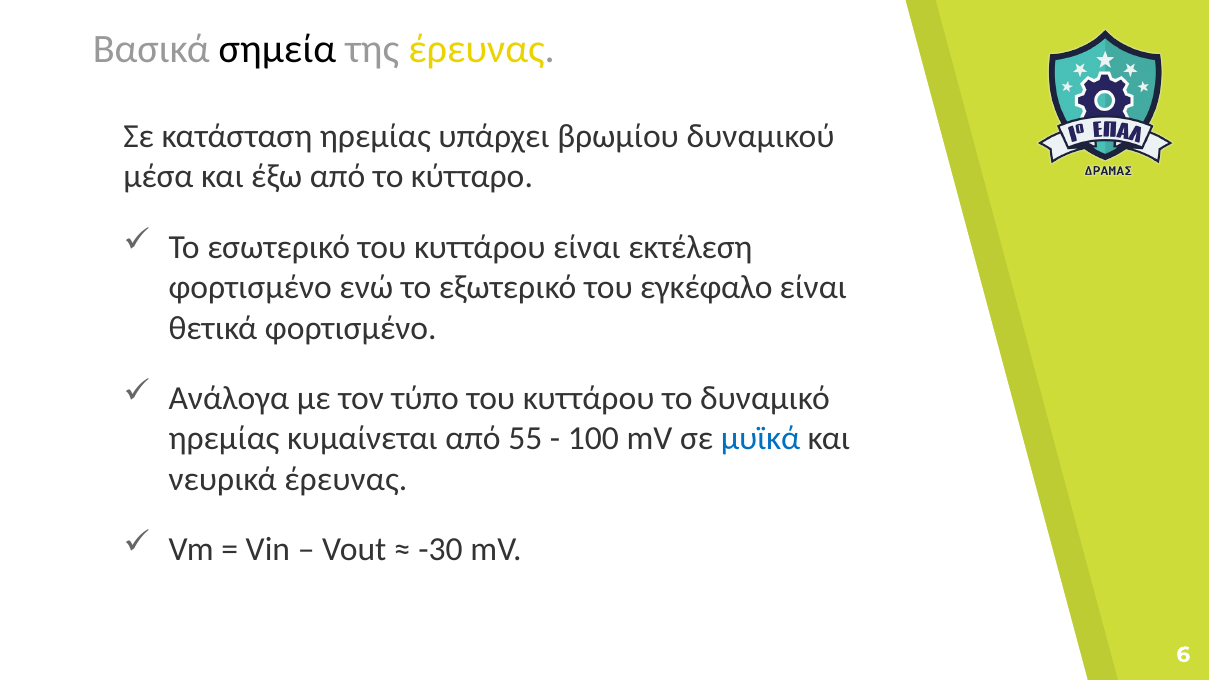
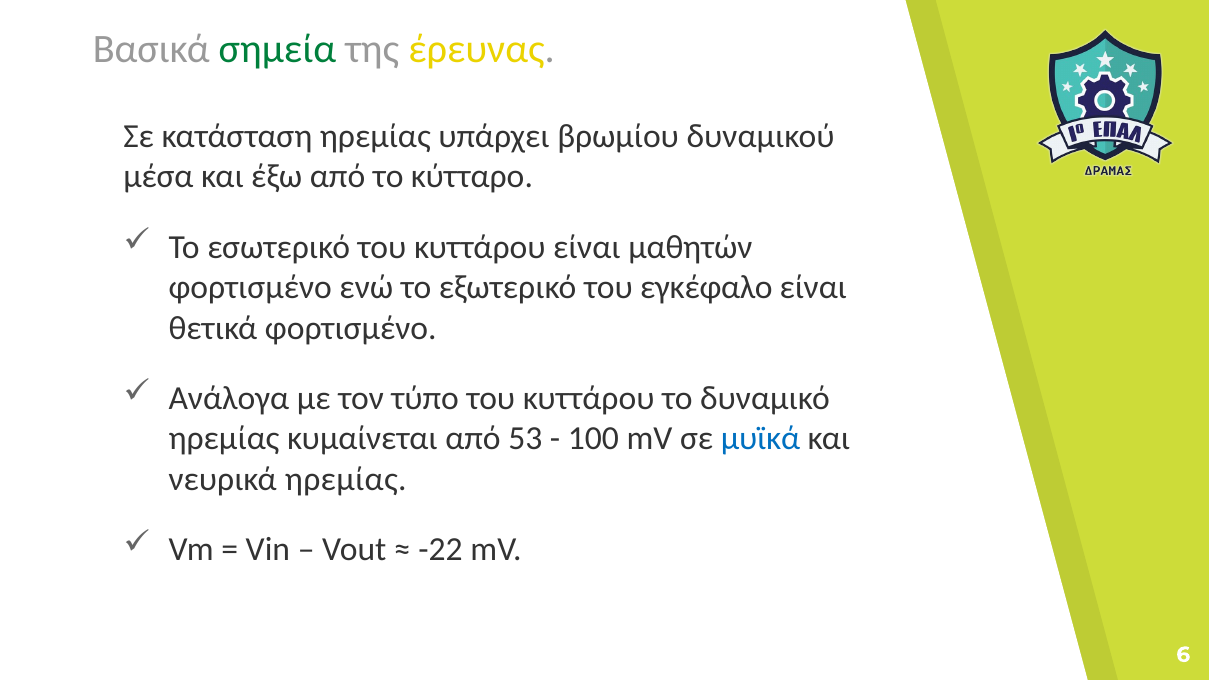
σημεία colour: black -> green
εκτέλεση: εκτέλεση -> μαθητών
55: 55 -> 53
νευρικά έρευνας: έρευνας -> ηρεμίας
-30: -30 -> -22
